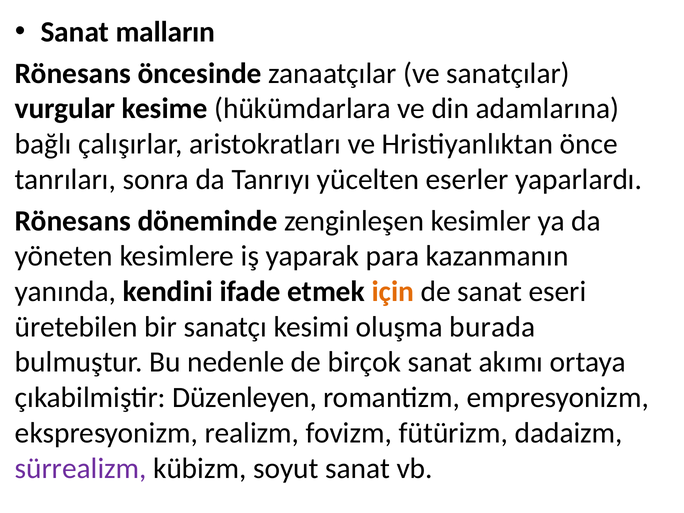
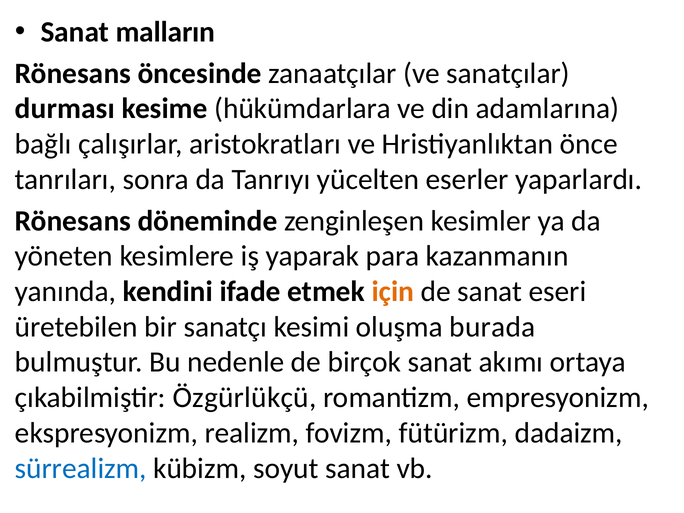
vurgular: vurgular -> durması
Düzenleyen: Düzenleyen -> Özgürlükçü
sürrealizm colour: purple -> blue
